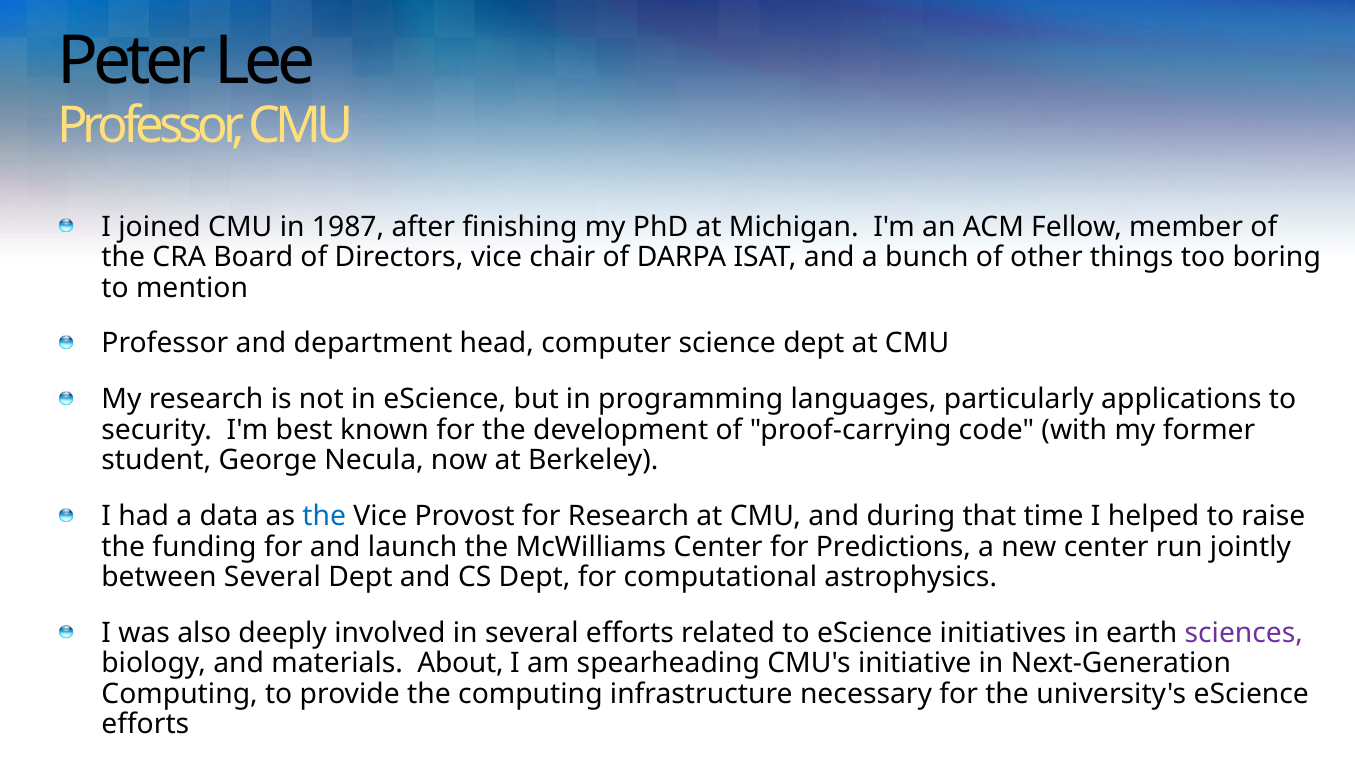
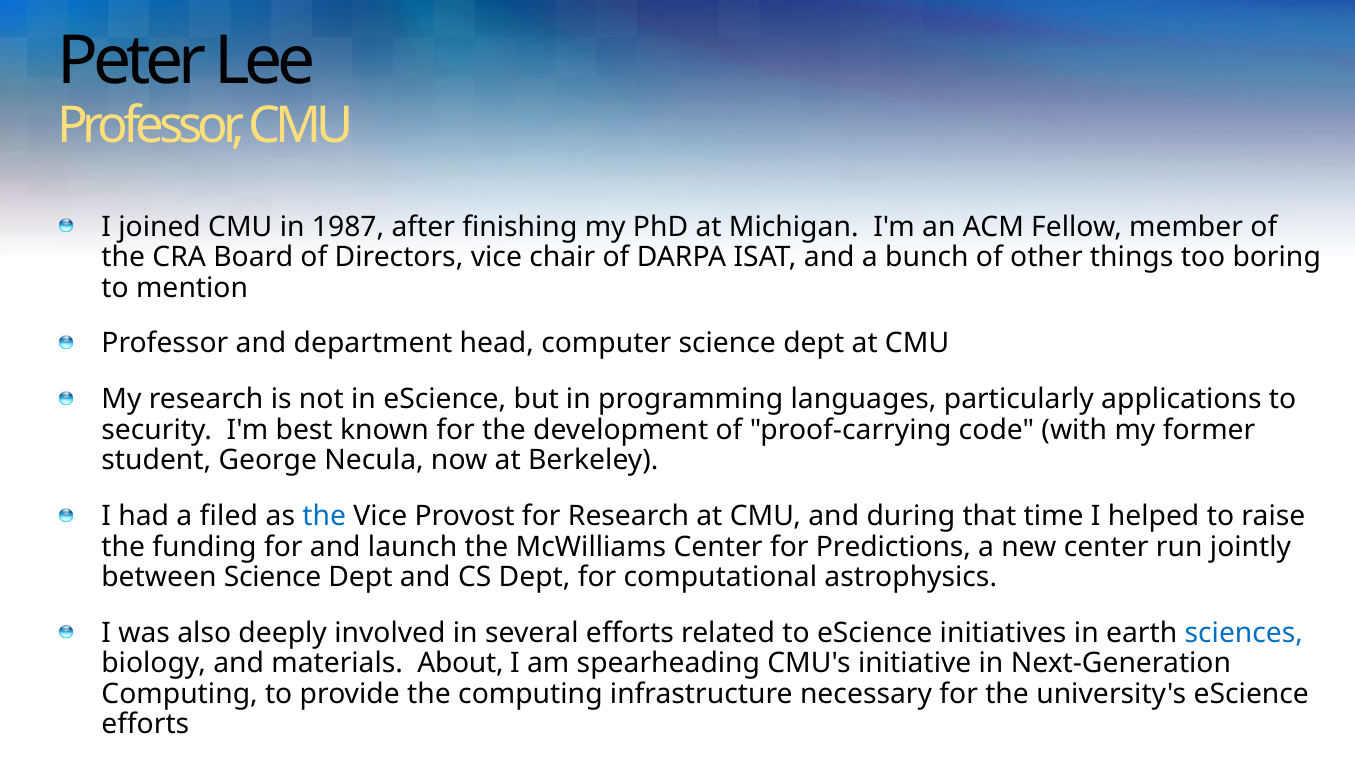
data: data -> filed
between Several: Several -> Science
sciences colour: purple -> blue
